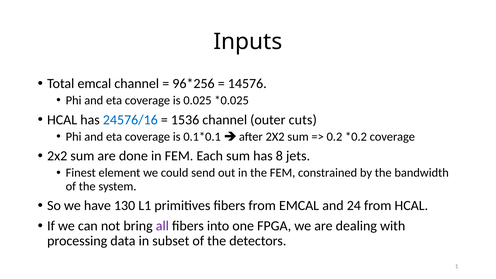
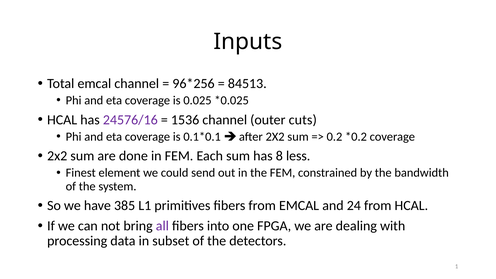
14576: 14576 -> 84513
24576/16 colour: blue -> purple
jets: jets -> less
130: 130 -> 385
